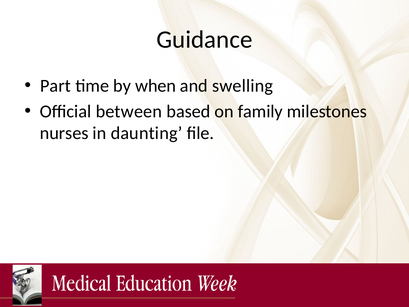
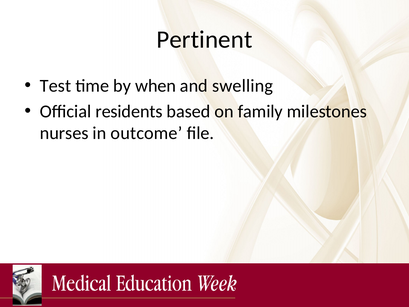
Guidance: Guidance -> Pertinent
Part: Part -> Test
between: between -> residents
daunting: daunting -> outcome
